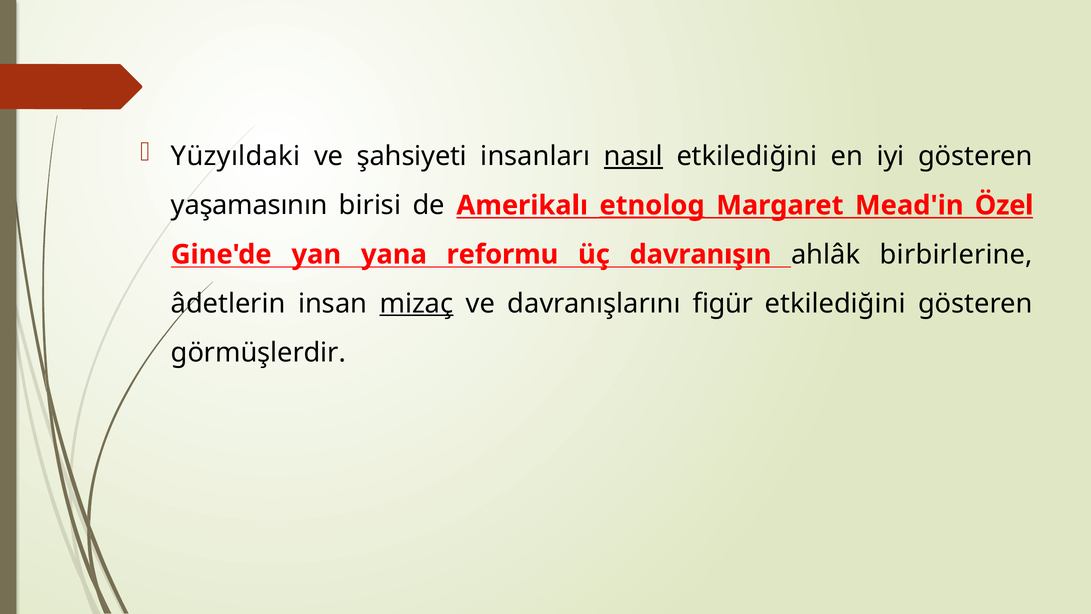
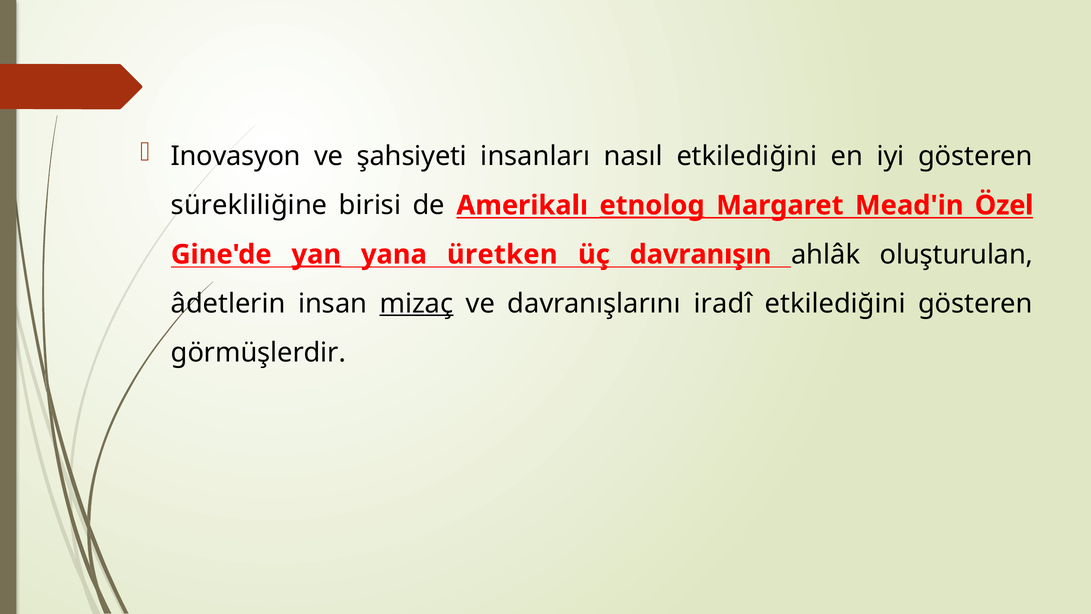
Yüzyıldaki: Yüzyıldaki -> Inovasyon
nasıl underline: present -> none
yaşamasının: yaşamasının -> sürekliliğine
yan underline: none -> present
reformu: reformu -> üretken
birbirlerine: birbirlerine -> oluşturulan
figür: figür -> iradî
